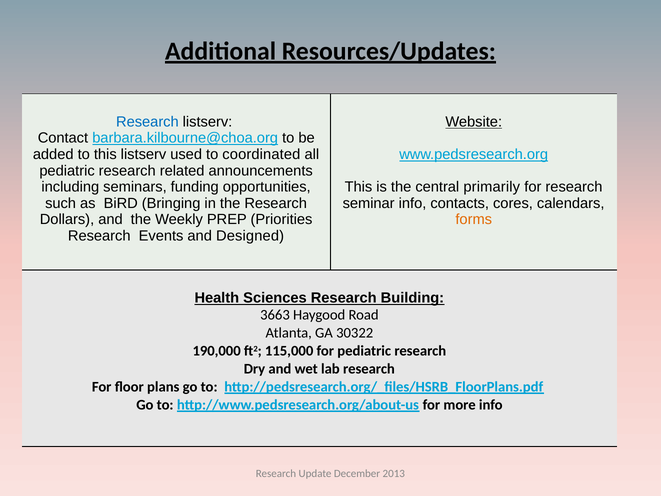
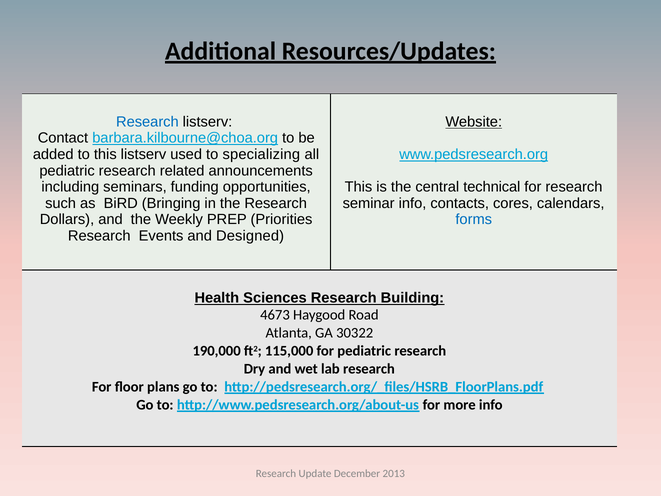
coordinated: coordinated -> specializing
primarily: primarily -> technical
forms colour: orange -> blue
3663: 3663 -> 4673
